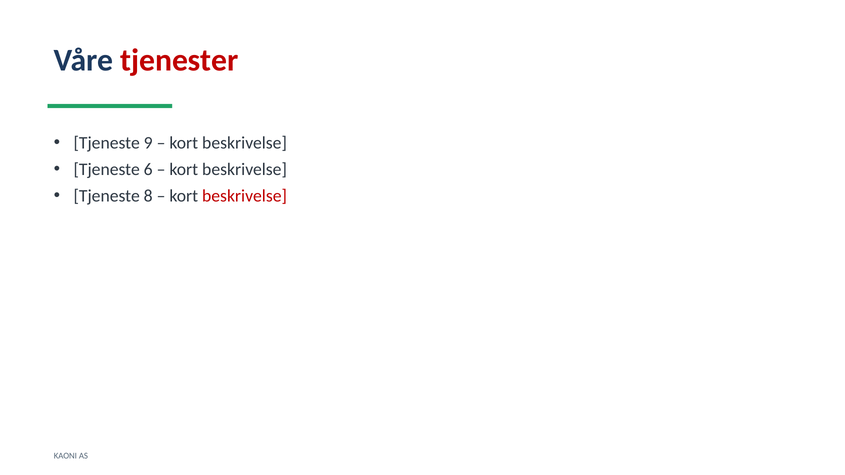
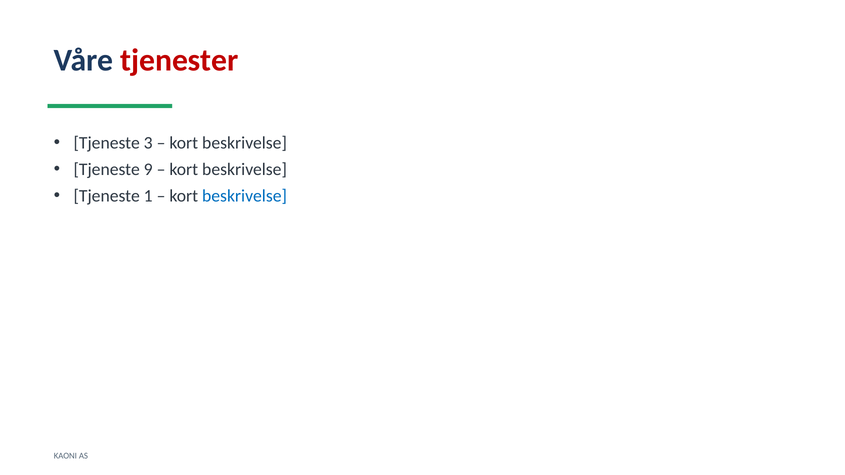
9: 9 -> 3
6: 6 -> 9
8: 8 -> 1
beskrivelse at (245, 196) colour: red -> blue
